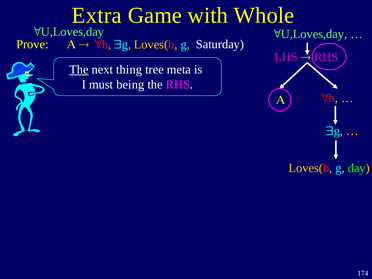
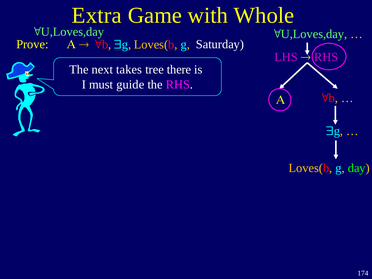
The at (79, 70) underline: present -> none
thing: thing -> takes
meta: meta -> there
being: being -> guide
